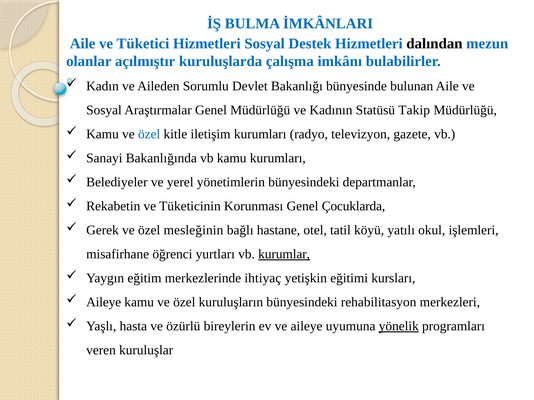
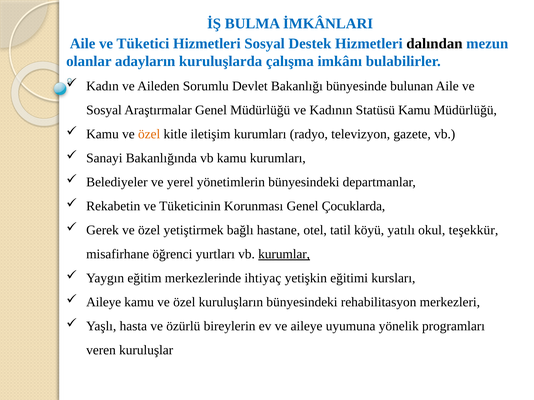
açılmıştır: açılmıştır -> adayların
Statüsü Takip: Takip -> Kamu
özel at (149, 134) colour: blue -> orange
mesleğinin: mesleğinin -> yetiştirmek
işlemleri: işlemleri -> teşekkür
yönelik underline: present -> none
